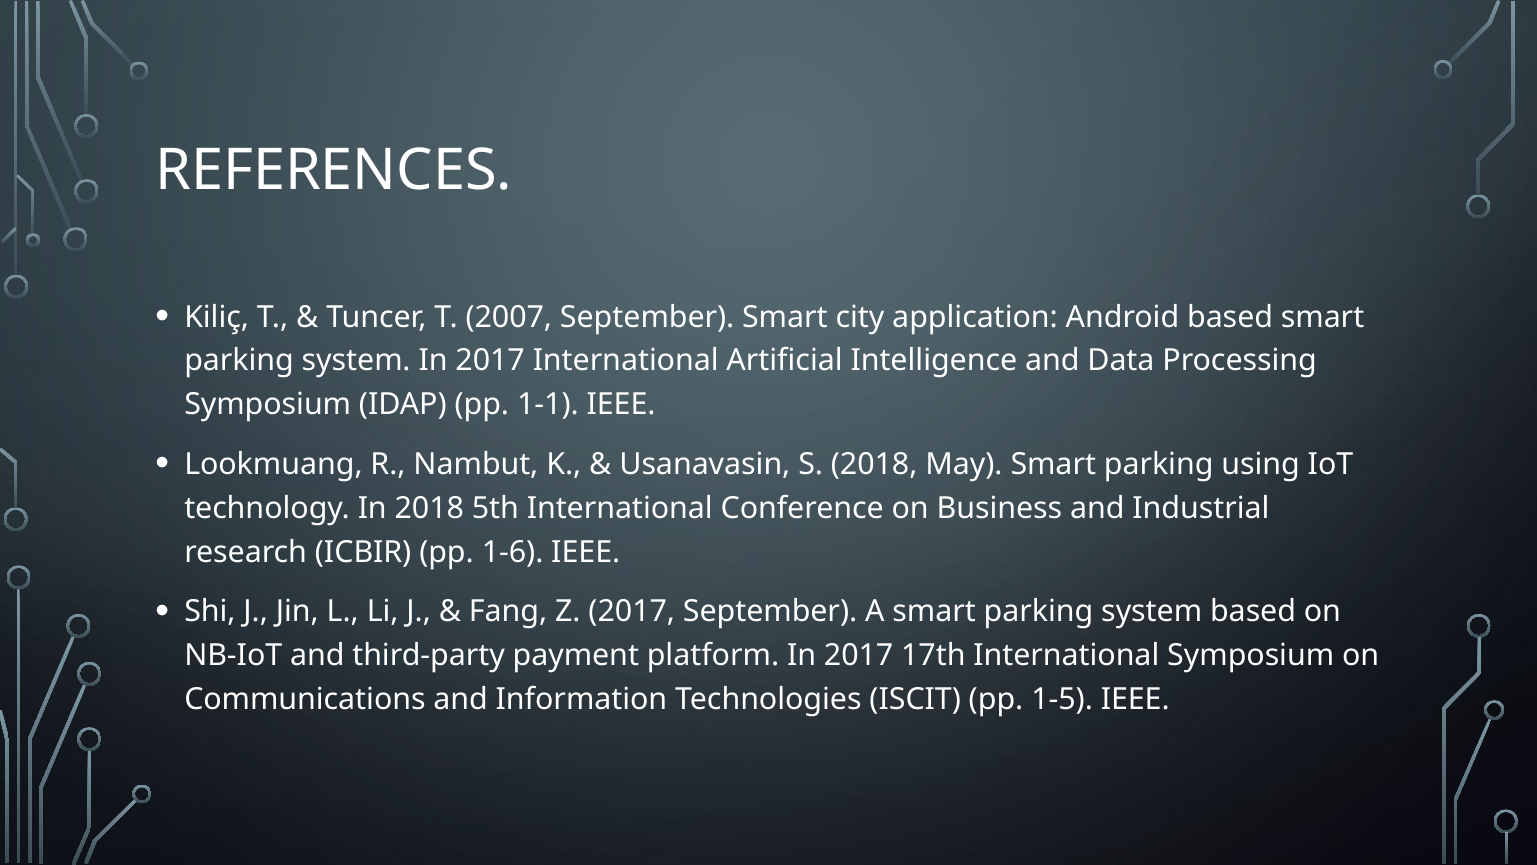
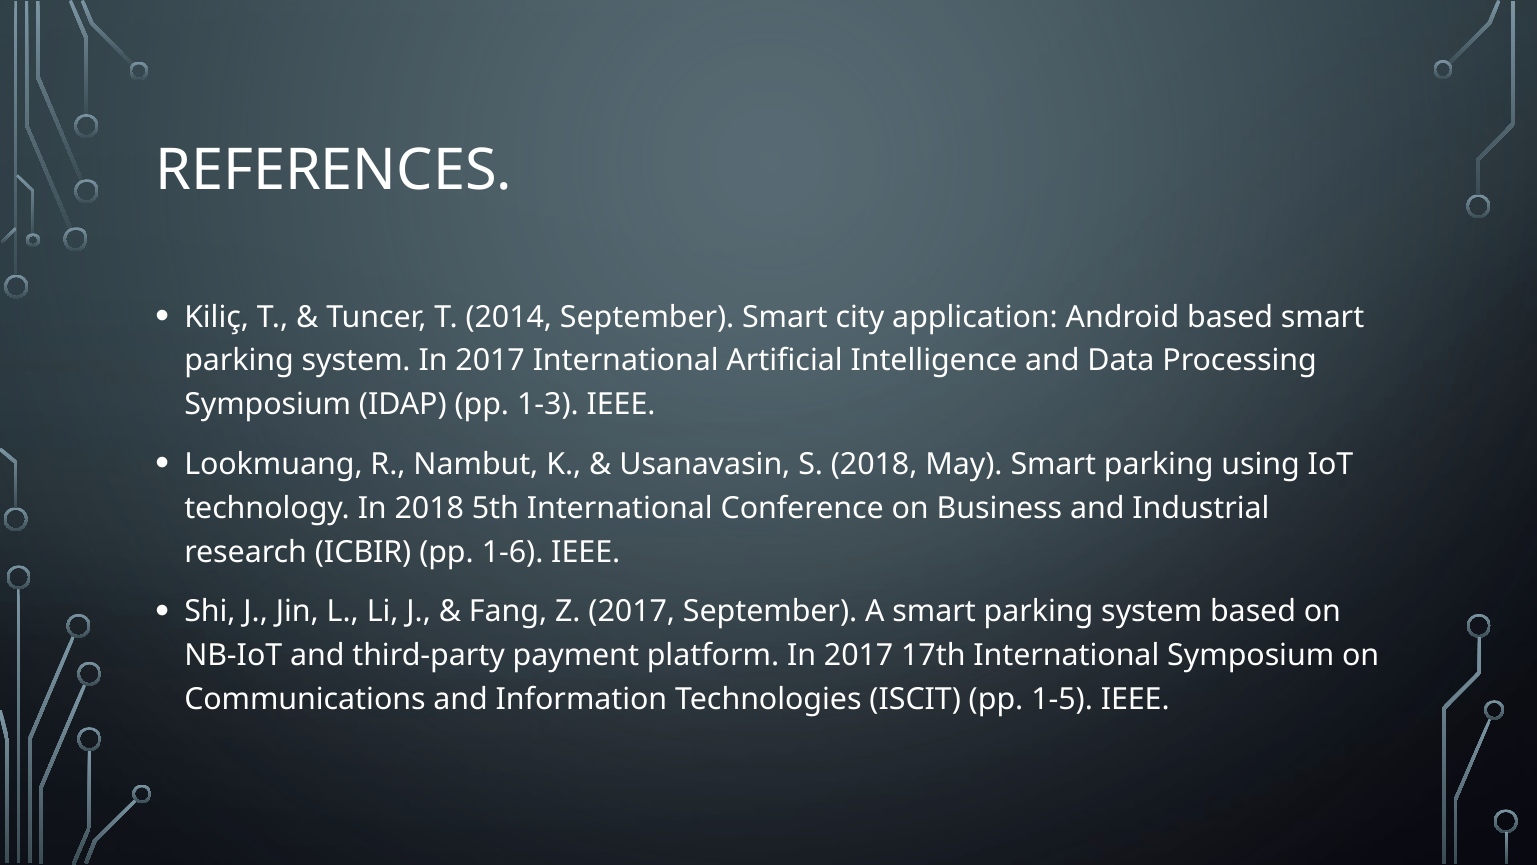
2007: 2007 -> 2014
1-1: 1-1 -> 1-3
